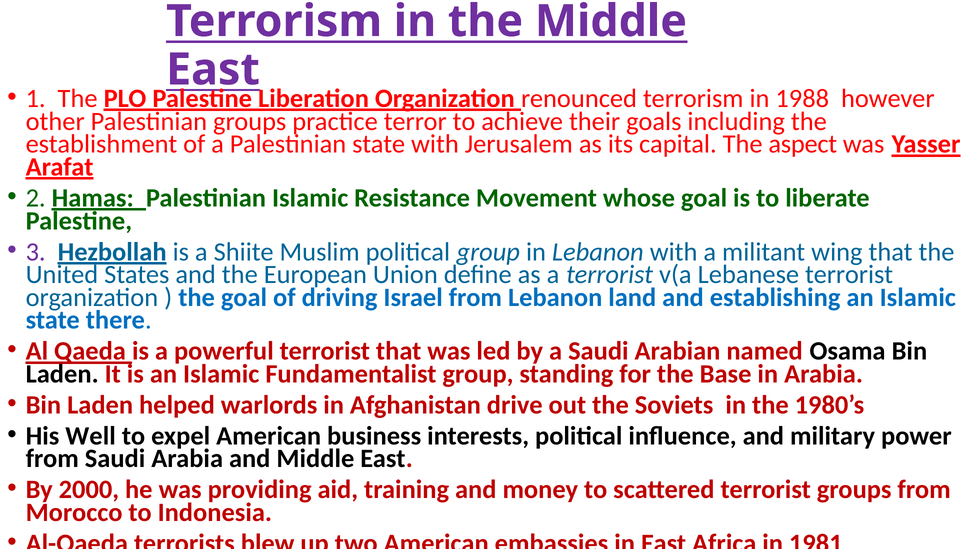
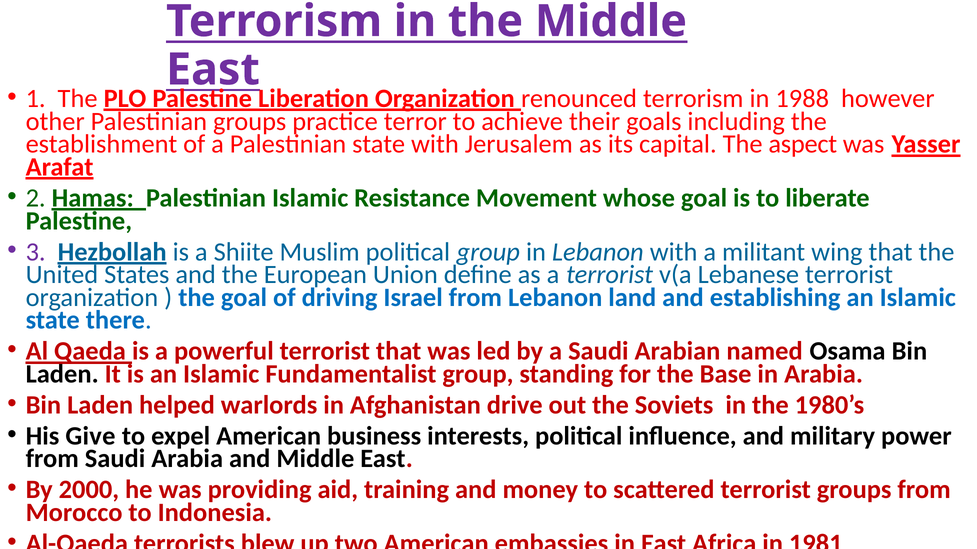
Well: Well -> Give
